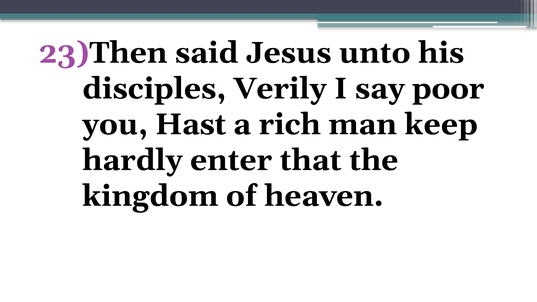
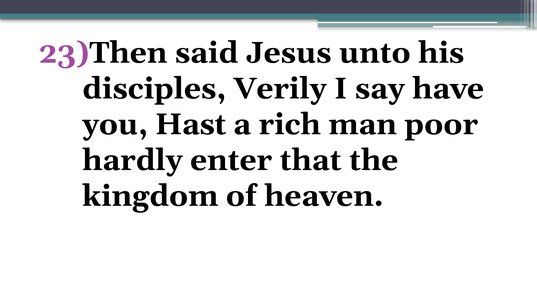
poor: poor -> have
keep: keep -> poor
